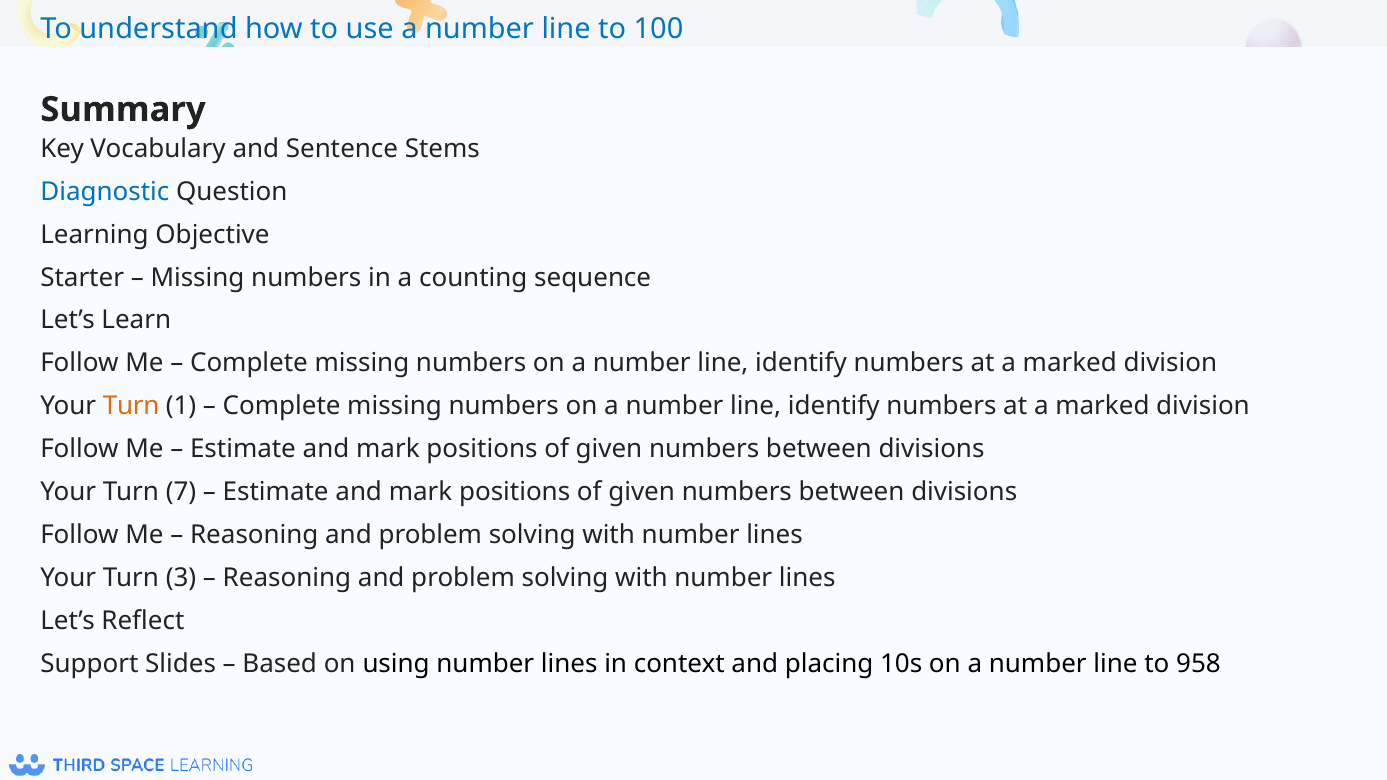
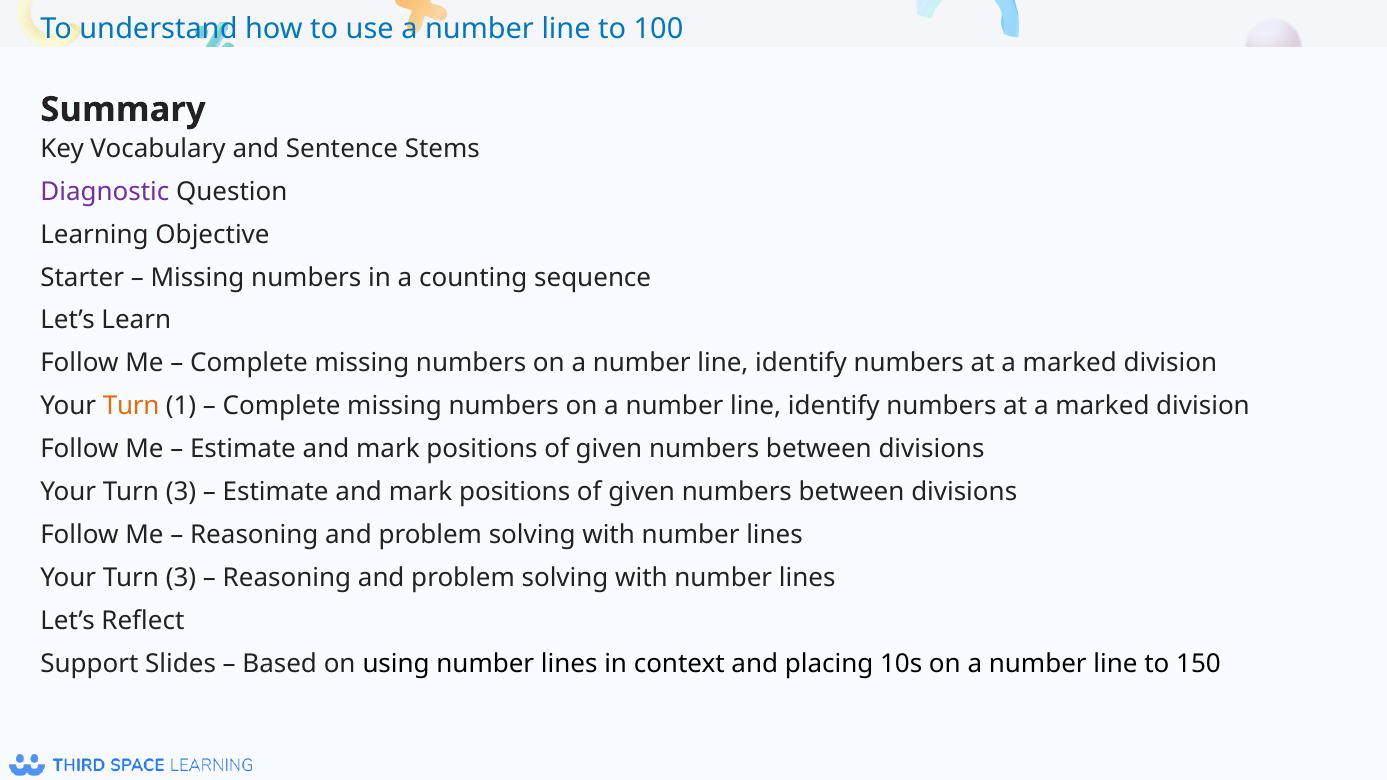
Diagnostic colour: blue -> purple
7 at (181, 492): 7 -> 3
958: 958 -> 150
